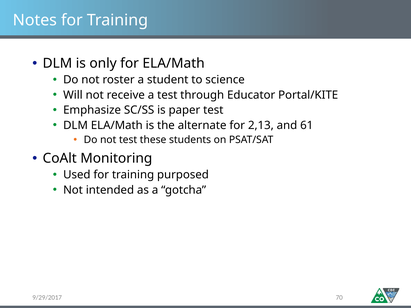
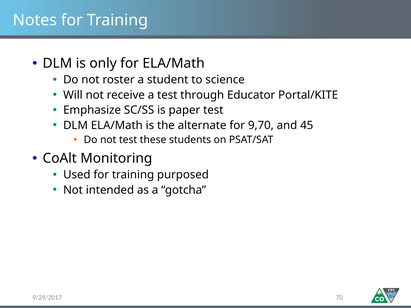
2,13: 2,13 -> 9,70
61: 61 -> 45
